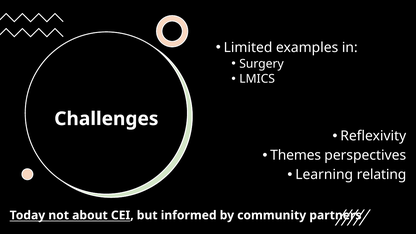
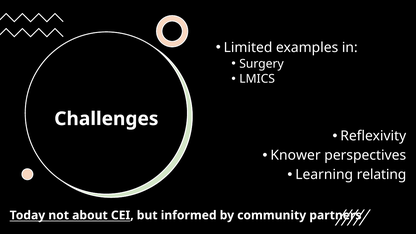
Themes: Themes -> Knower
